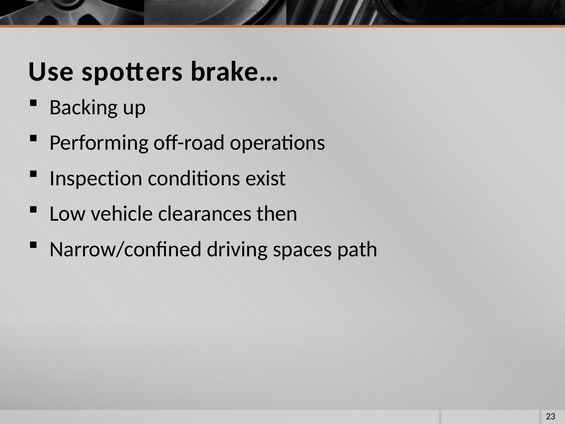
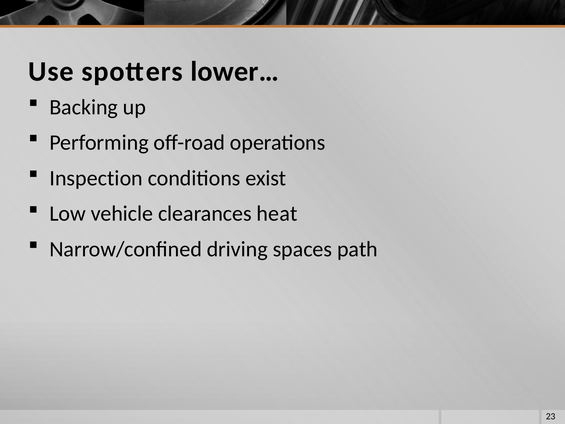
brake…: brake… -> lower…
then: then -> heat
